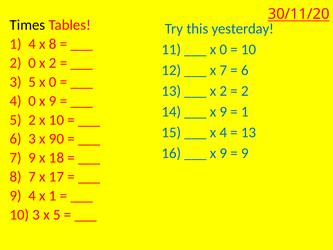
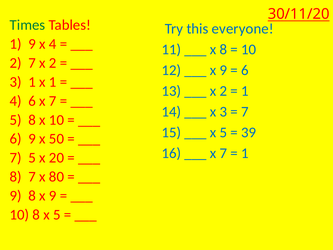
Times colour: black -> green
yesterday: yesterday -> everyone
1 4: 4 -> 9
x 8: 8 -> 4
0 at (223, 49): 0 -> 8
2 0: 0 -> 7
7 at (223, 70): 7 -> 9
3 5: 5 -> 1
0 at (53, 82): 0 -> 1
2 at (245, 91): 2 -> 1
4 0: 0 -> 6
9 at (53, 101): 9 -> 7
9 at (223, 112): 9 -> 3
1 at (245, 112): 1 -> 7
5 2: 2 -> 8
4 at (223, 132): 4 -> 5
13 at (249, 132): 13 -> 39
6 3: 3 -> 9
90: 90 -> 50
9 at (223, 153): 9 -> 7
9 at (245, 153): 9 -> 1
7 9: 9 -> 5
18: 18 -> 20
17: 17 -> 80
9 4: 4 -> 8
1 at (53, 196): 1 -> 9
10 3: 3 -> 8
